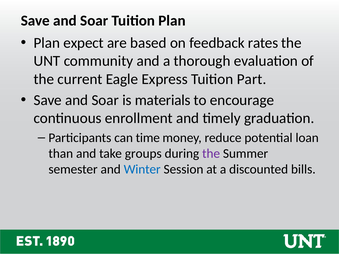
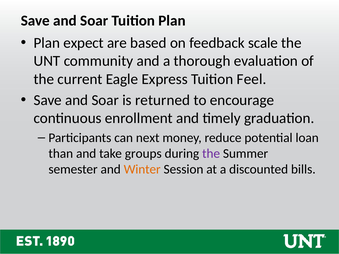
rates: rates -> scale
Part: Part -> Feel
materials: materials -> returned
time: time -> next
Winter colour: blue -> orange
